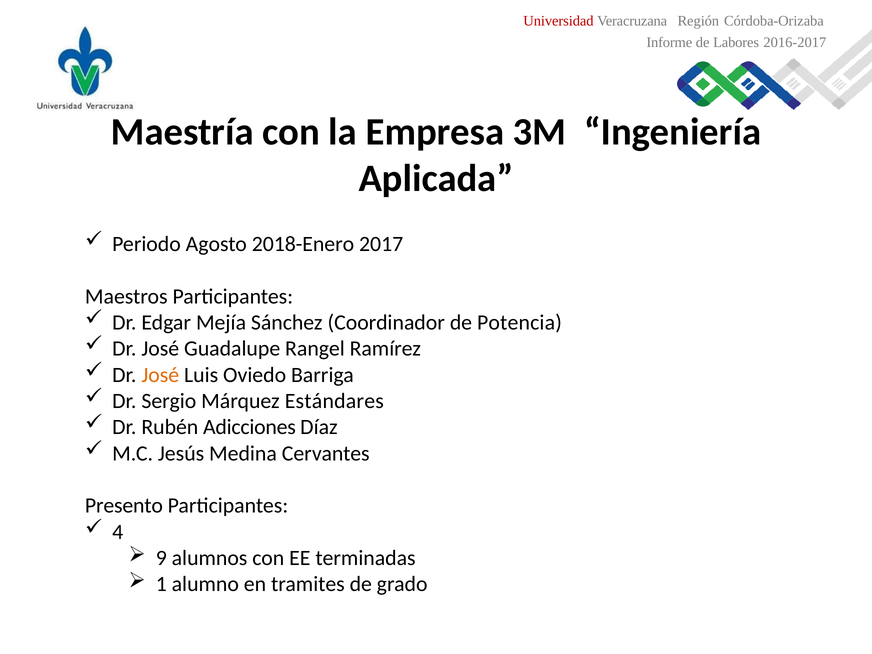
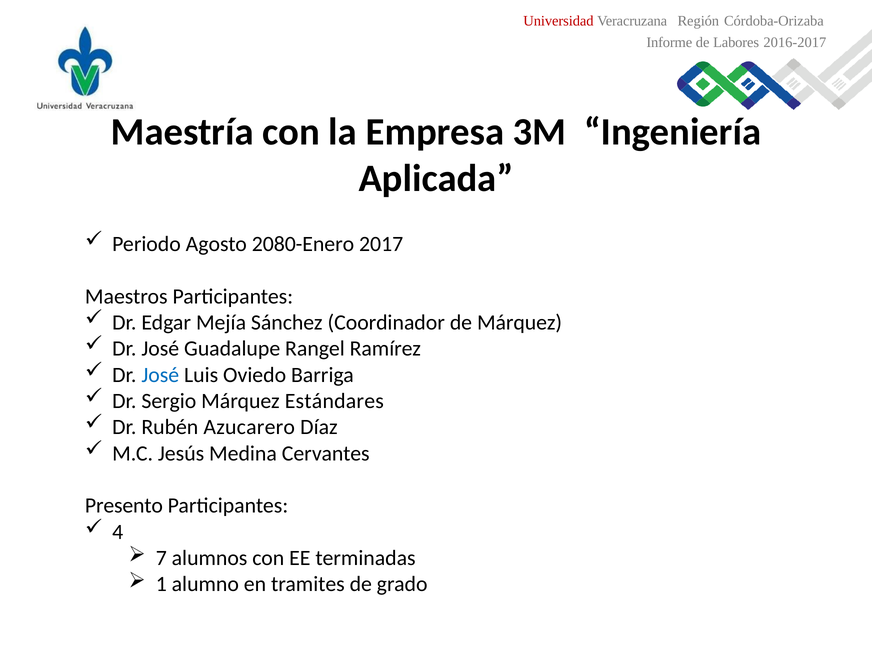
2018-Enero: 2018-Enero -> 2080-Enero
de Potencia: Potencia -> Márquez
José at (160, 375) colour: orange -> blue
Adicciones: Adicciones -> Azucarero
9: 9 -> 7
